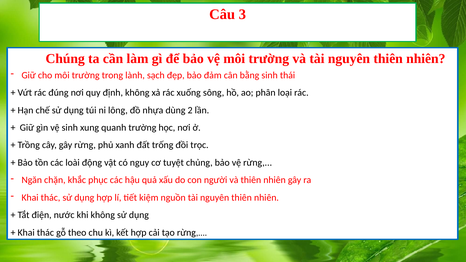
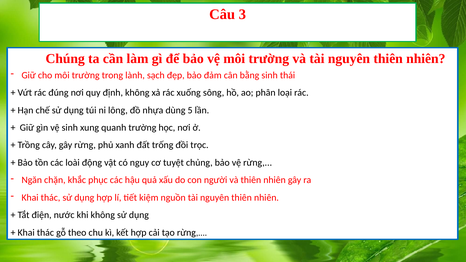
2: 2 -> 5
